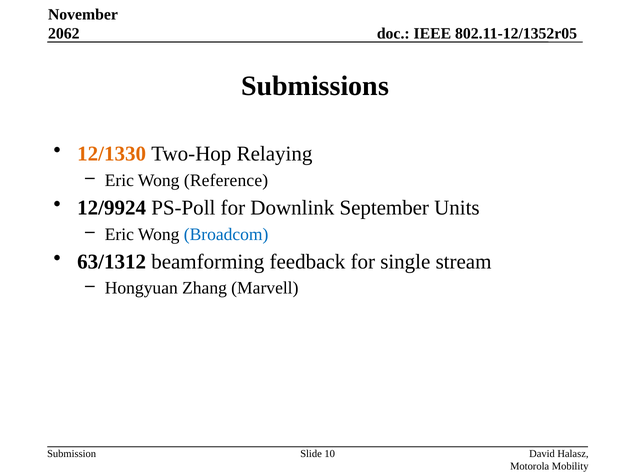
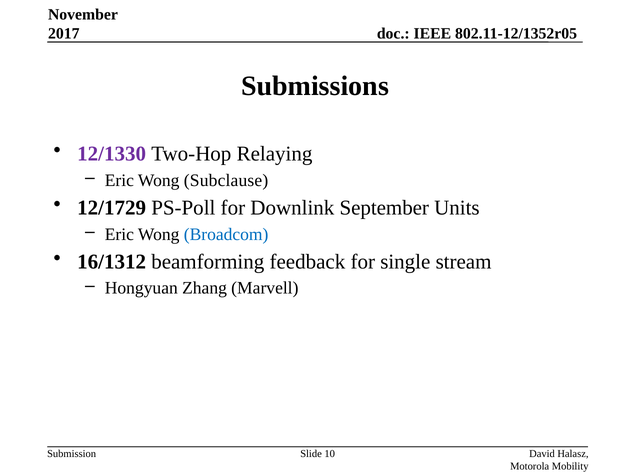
2062: 2062 -> 2017
12/1330 colour: orange -> purple
Reference: Reference -> Subclause
12/9924: 12/9924 -> 12/1729
63/1312: 63/1312 -> 16/1312
